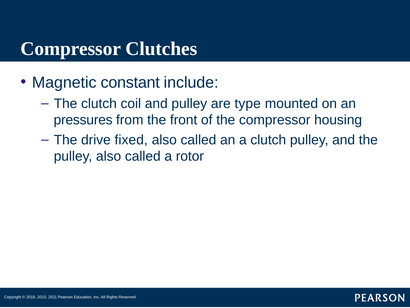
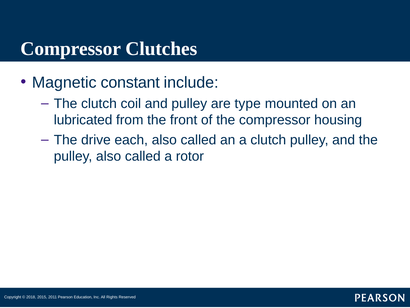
pressures: pressures -> lubricated
fixed: fixed -> each
